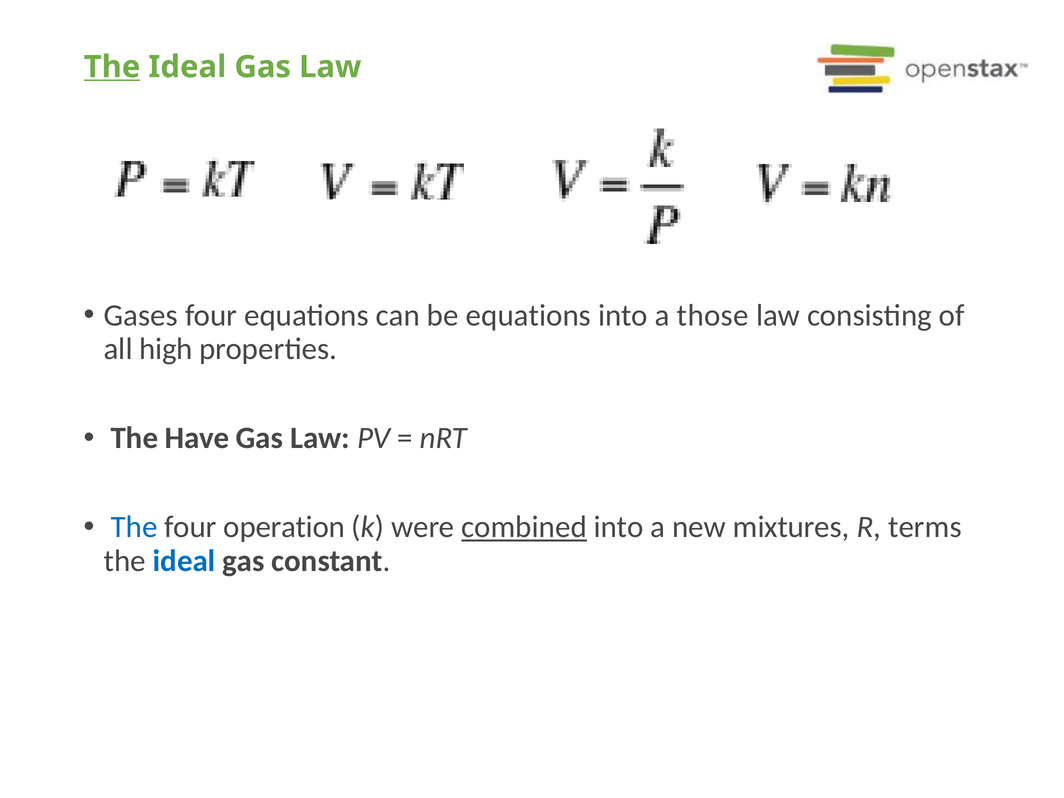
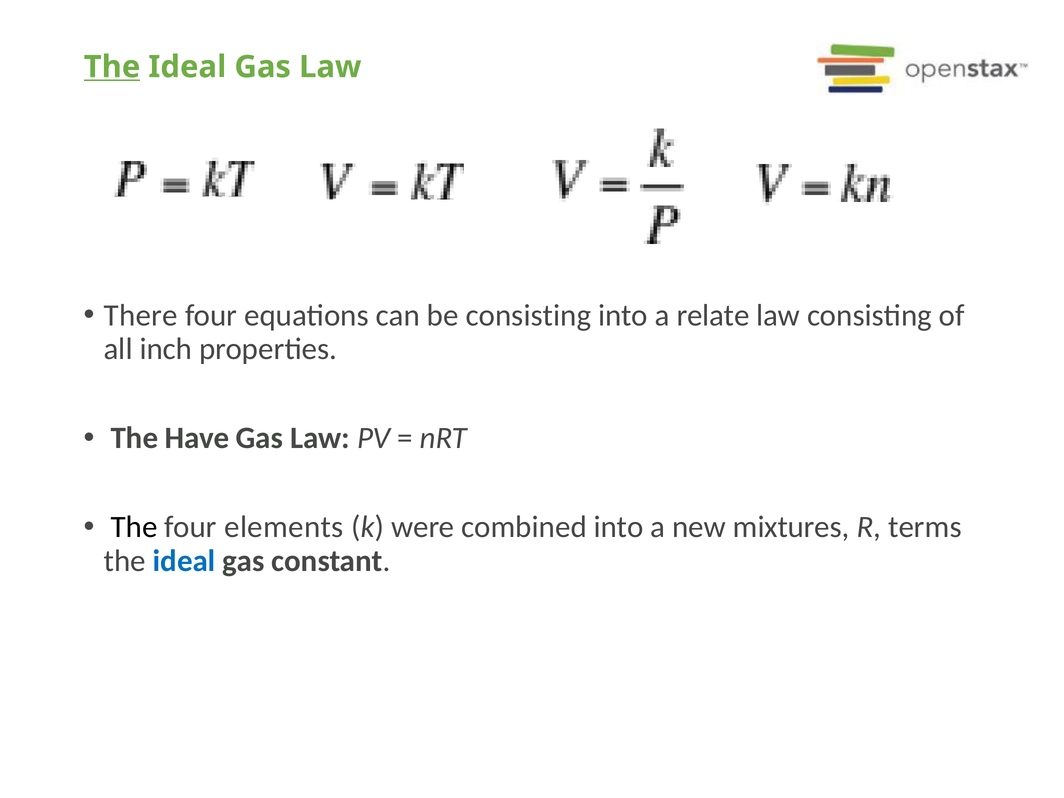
Gases: Gases -> There
be equations: equations -> consisting
those: those -> relate
high: high -> inch
The at (134, 527) colour: blue -> black
operation: operation -> elements
combined underline: present -> none
